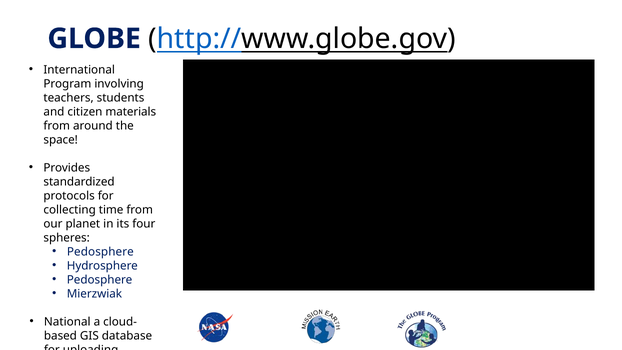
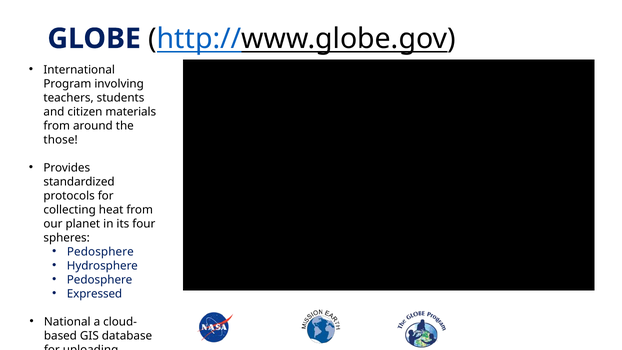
space: space -> those
time: time -> heat
Mierzwiak: Mierzwiak -> Expressed
